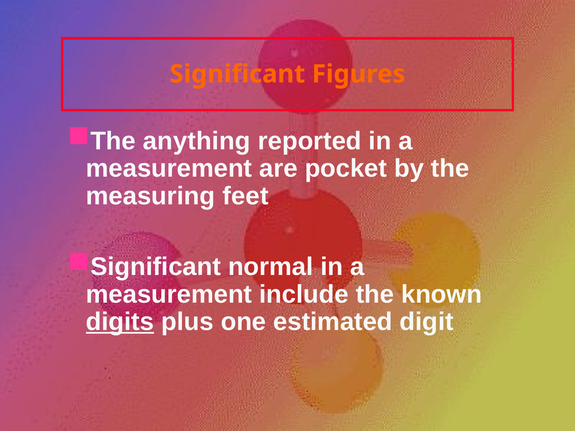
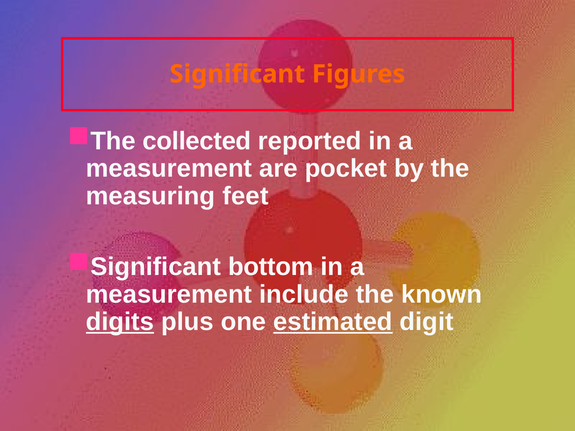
anything: anything -> collected
normal: normal -> bottom
estimated underline: none -> present
